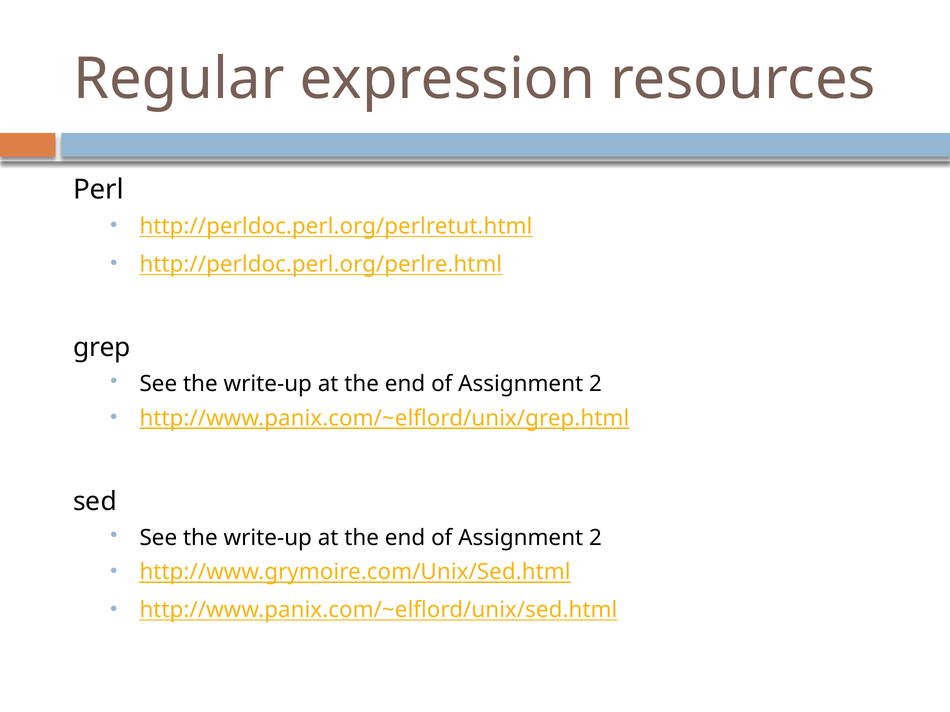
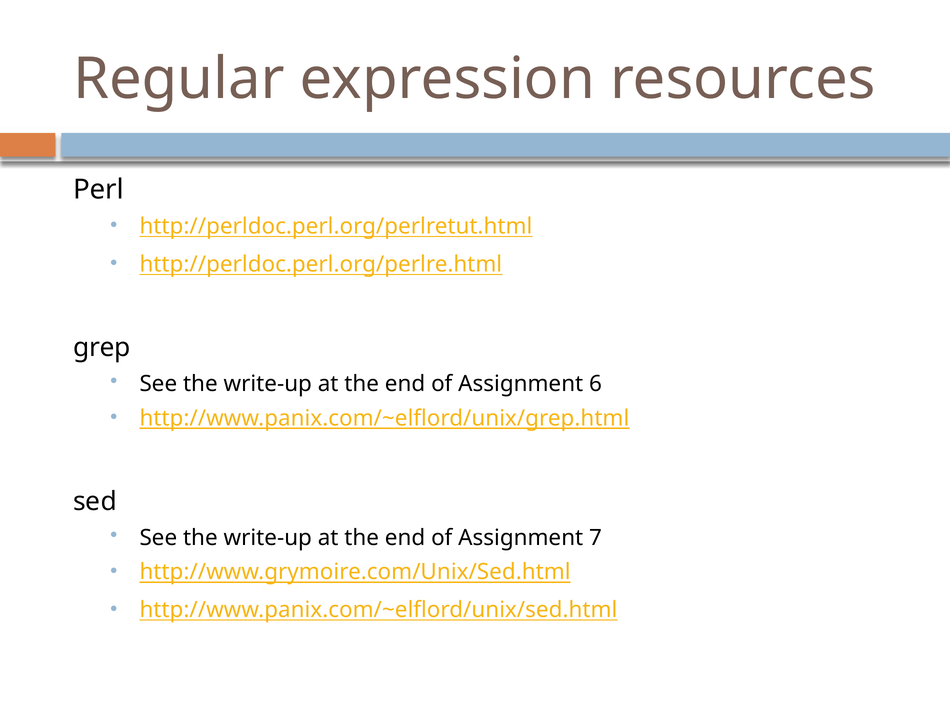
2 at (595, 384): 2 -> 6
2 at (595, 538): 2 -> 7
